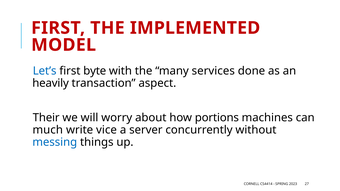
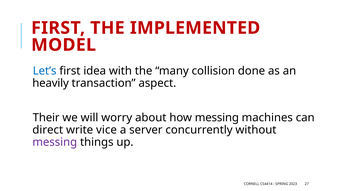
byte: byte -> idea
services: services -> collision
how portions: portions -> messing
much: much -> direct
messing at (55, 142) colour: blue -> purple
